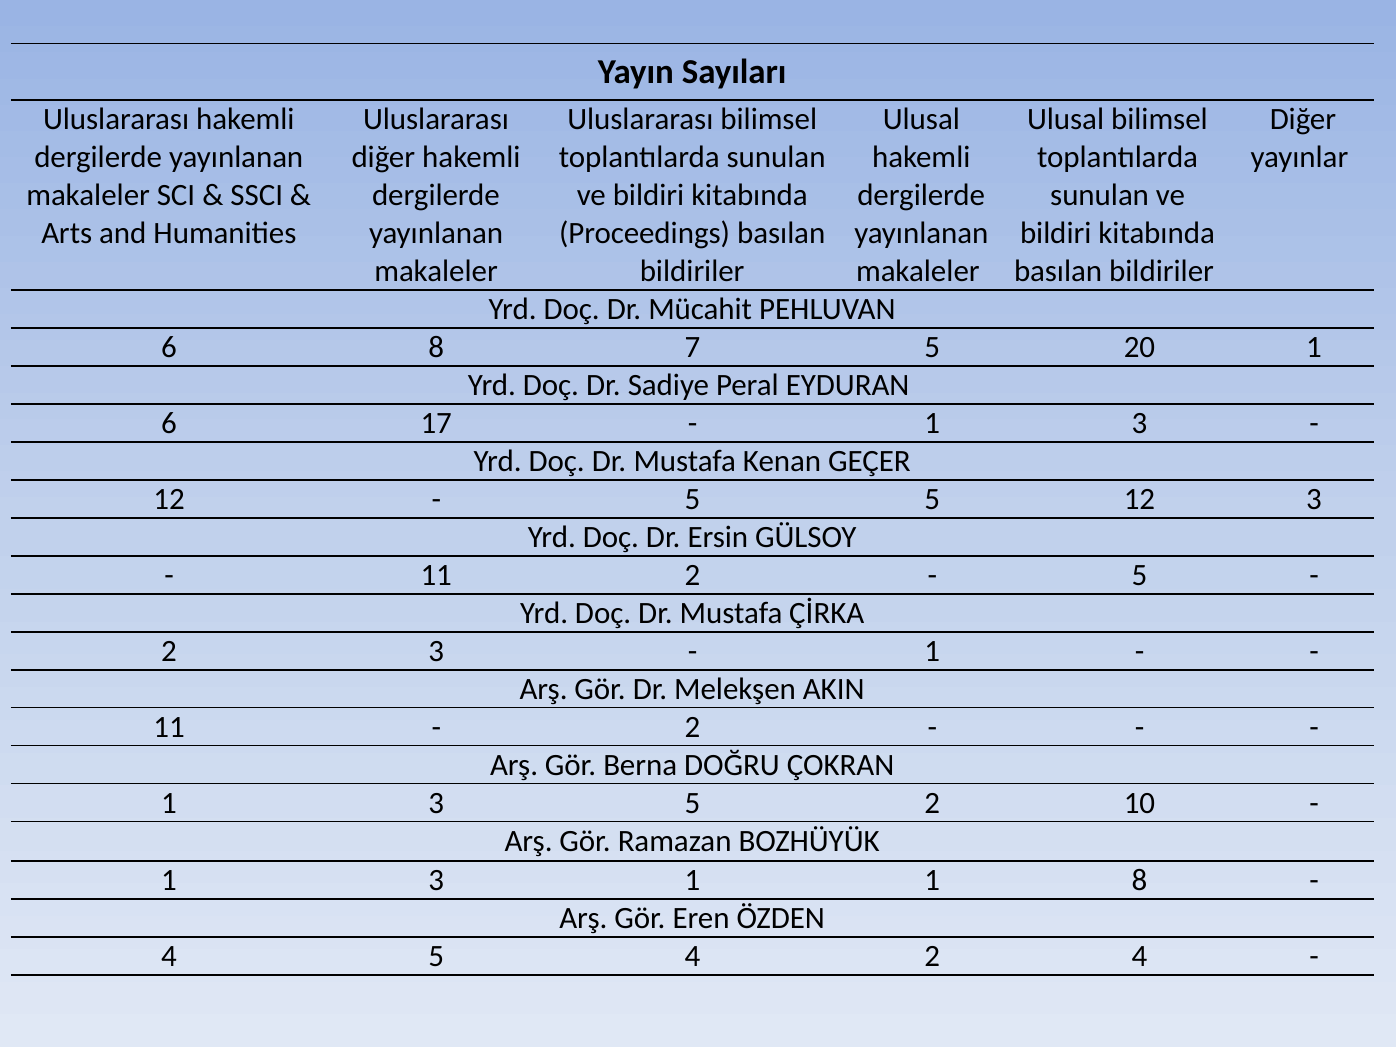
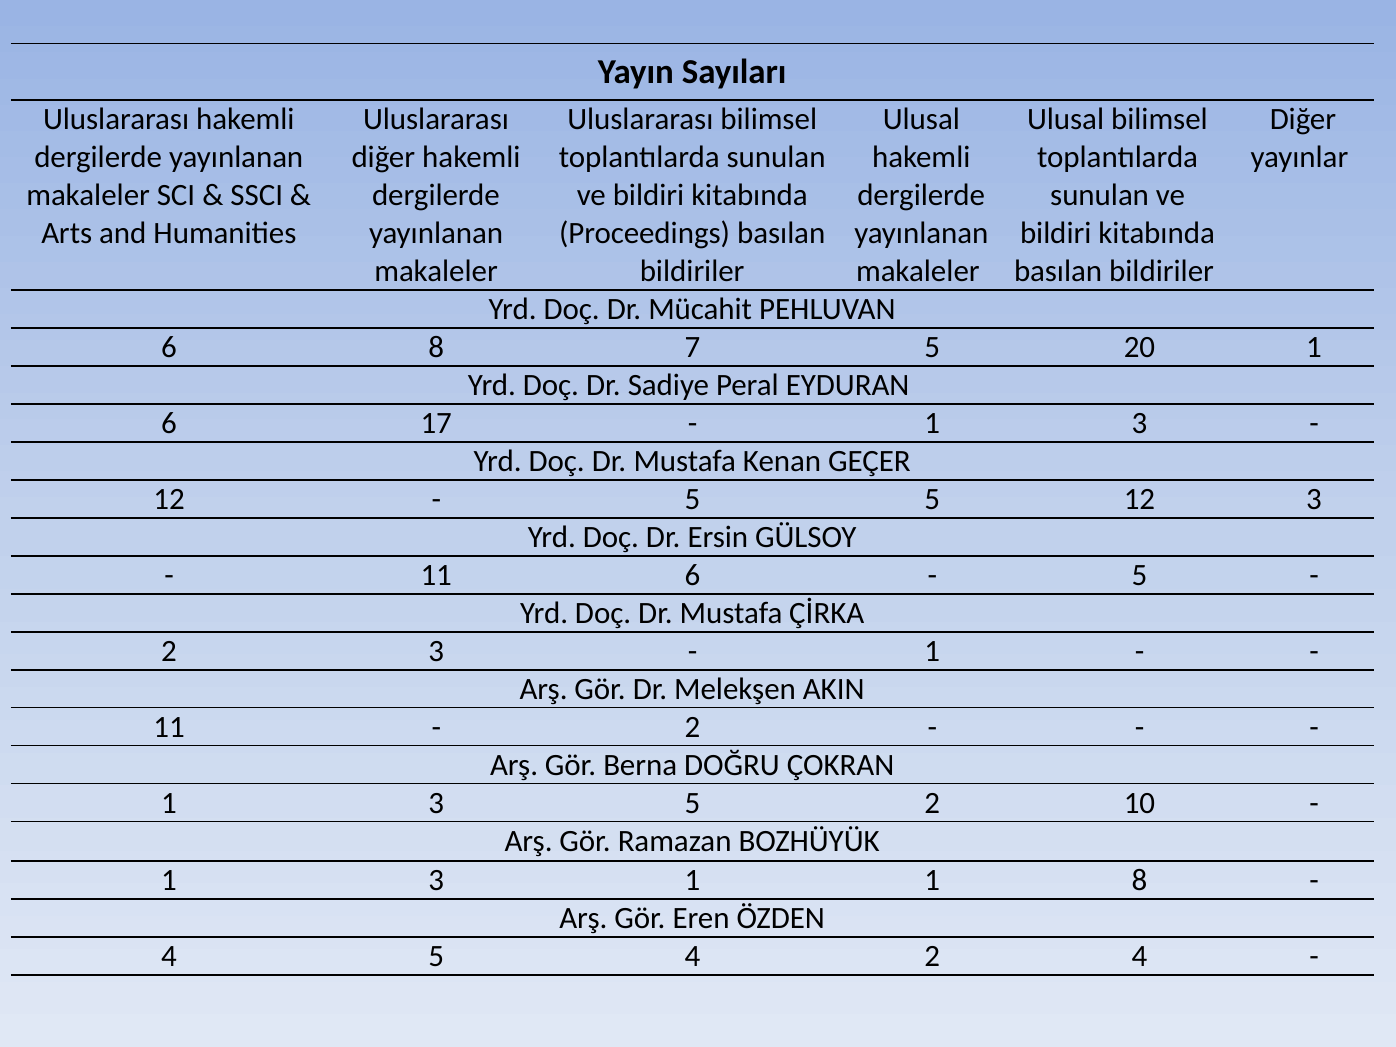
11 2: 2 -> 6
